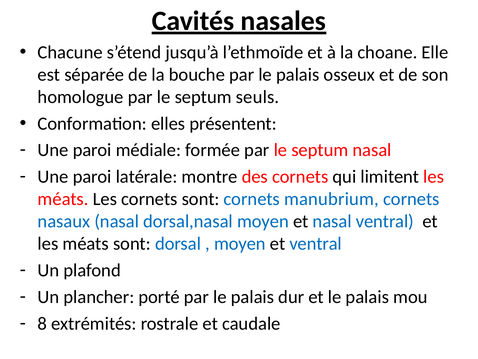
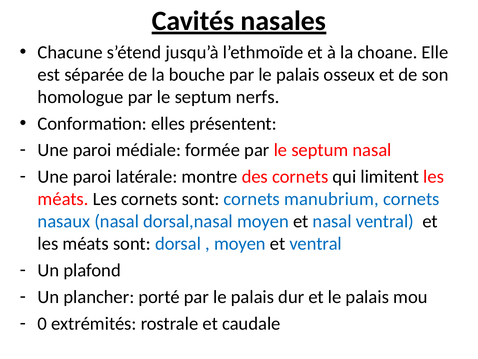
seuls: seuls -> nerfs
8: 8 -> 0
